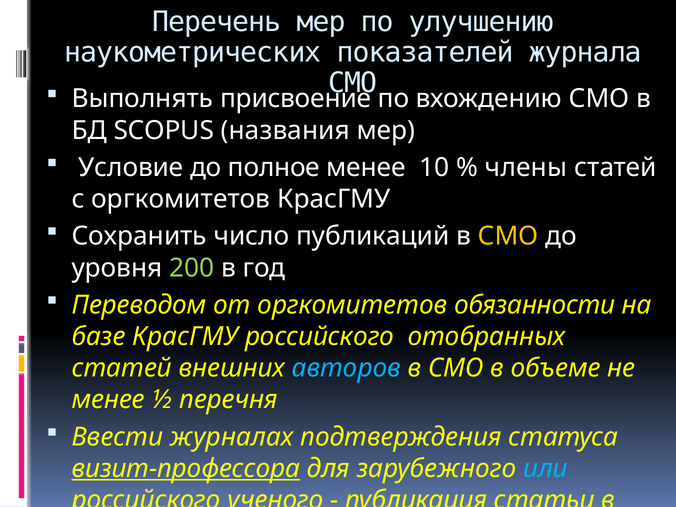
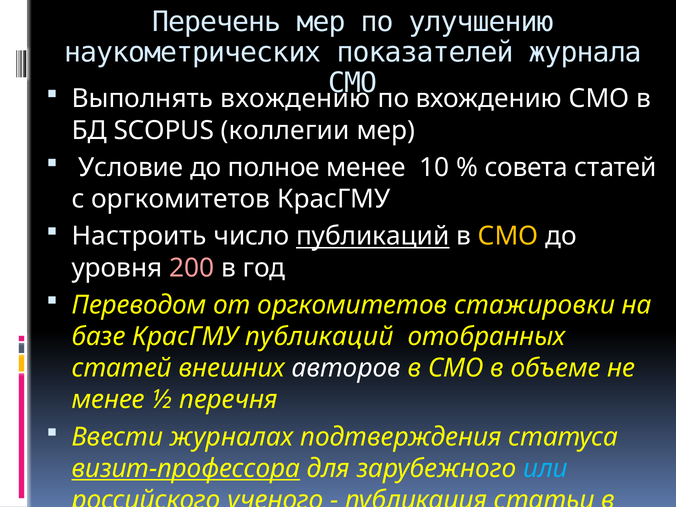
Выполнять присвоение: присвоение -> вхождению
названия: названия -> коллегии
члены: члены -> совета
Сохранить: Сохранить -> Настроить
публикаций at (373, 236) underline: none -> present
200 colour: light green -> pink
обязанности: обязанности -> стажировки
КрасГМУ российского: российского -> публикаций
авторов colour: light blue -> white
